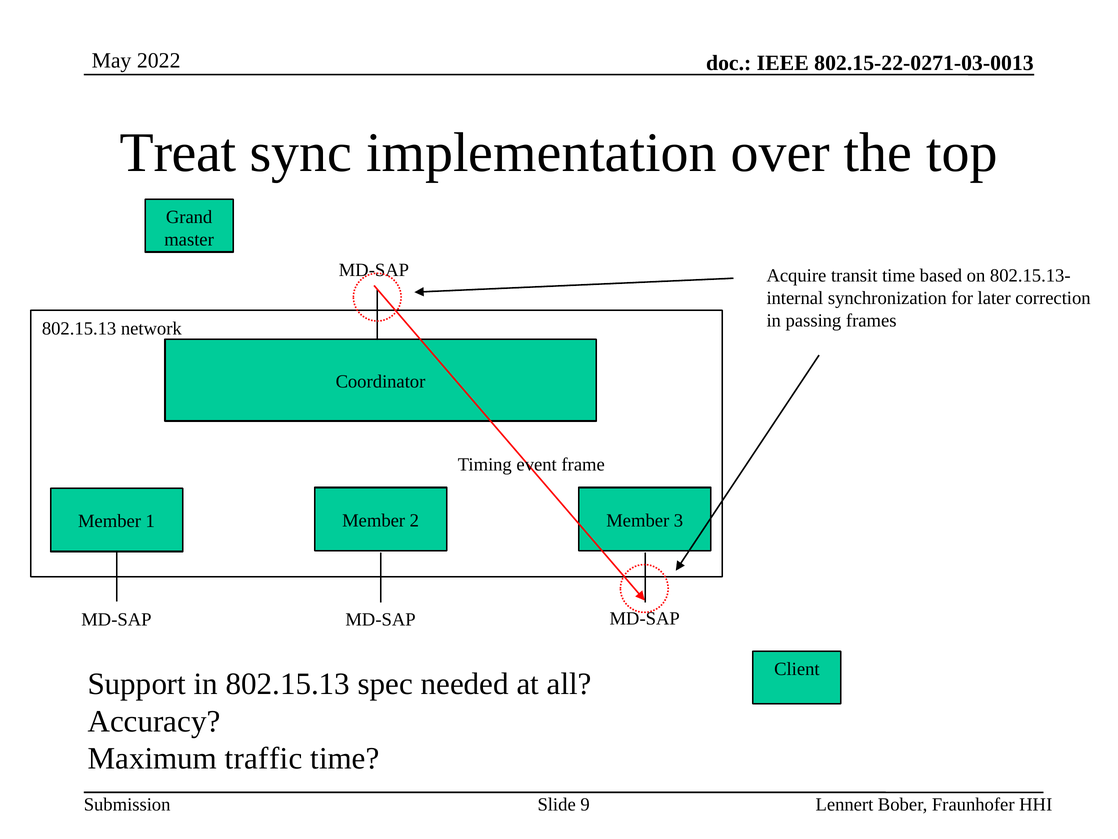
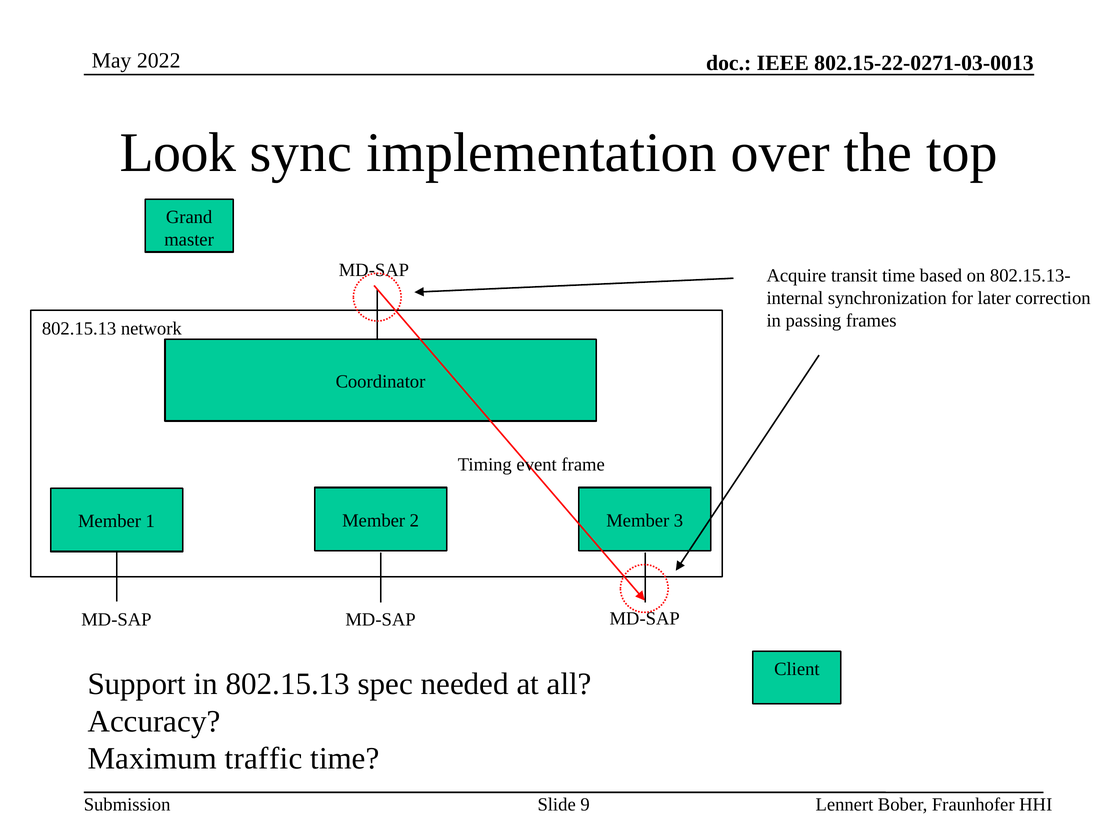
Treat: Treat -> Look
